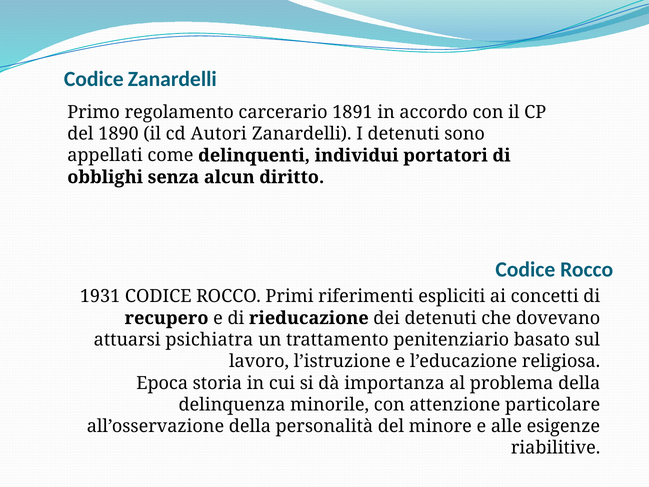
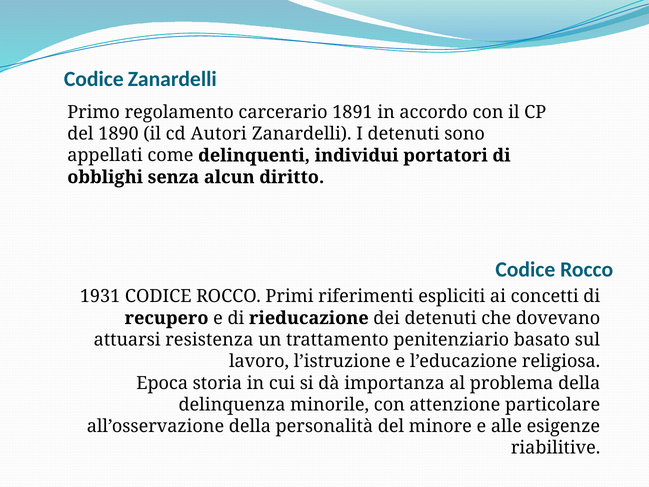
psichiatra: psichiatra -> resistenza
